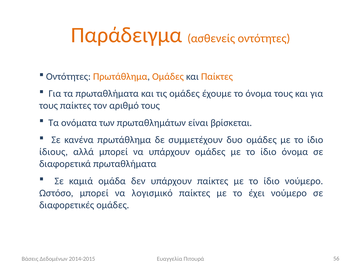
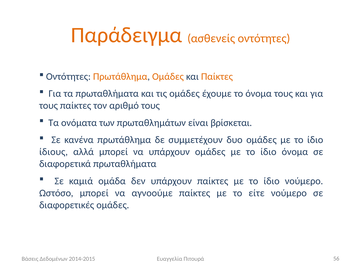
λογισμικό: λογισμικό -> αγνοούμε
έχει: έχει -> είτε
